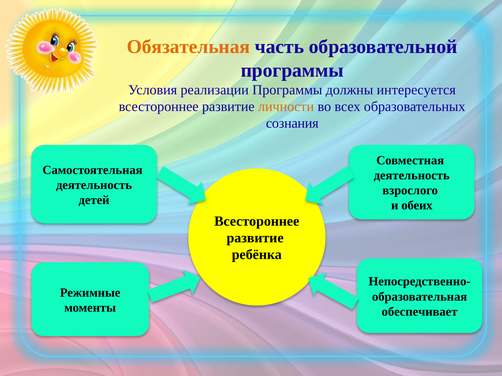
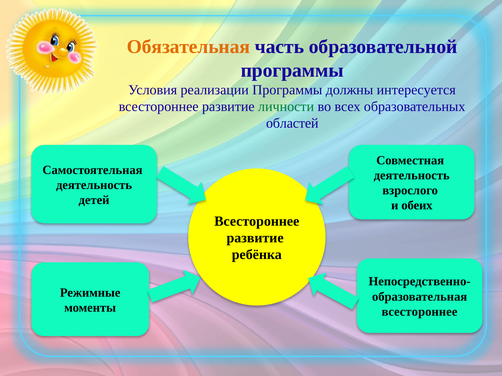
личности colour: orange -> green
сознания: сознания -> областей
обеспечивает at (420, 312): обеспечивает -> всестороннее
